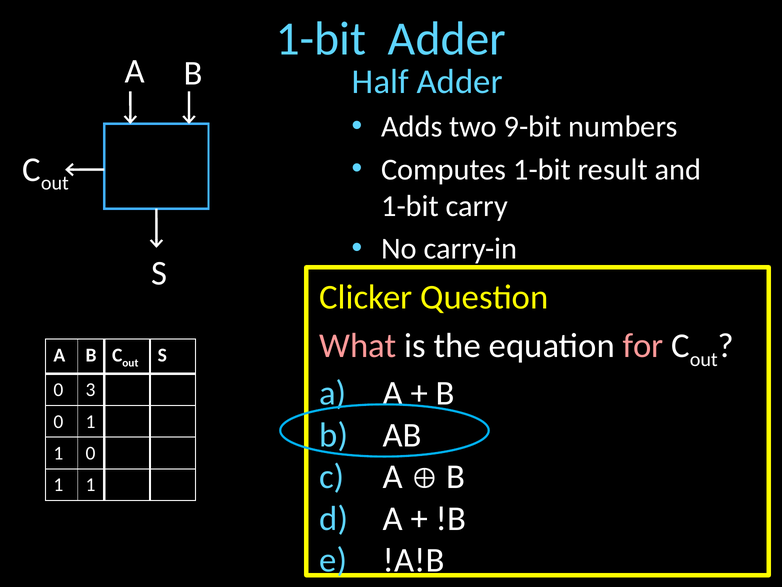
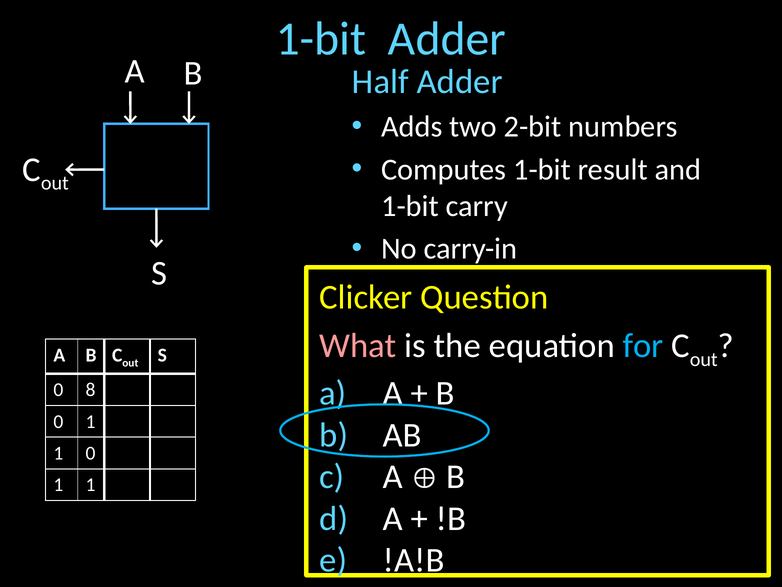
9-bit: 9-bit -> 2-bit
for colour: pink -> light blue
3: 3 -> 8
